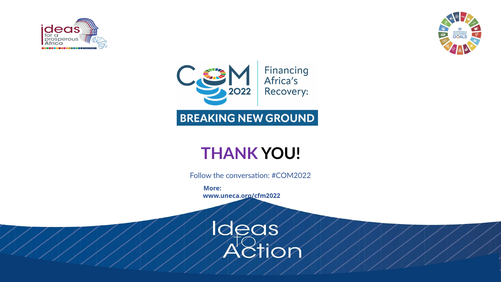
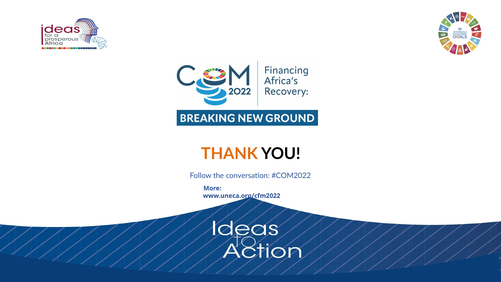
THANK colour: purple -> orange
